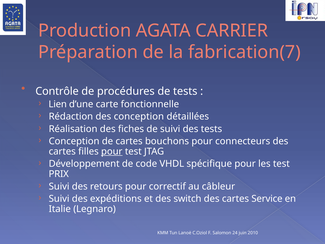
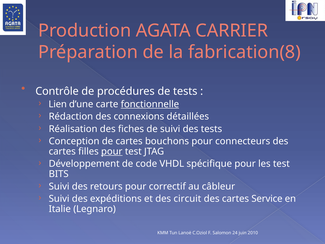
fabrication(7: fabrication(7 -> fabrication(8
fonctionnelle underline: none -> present
des conception: conception -> connexions
PRIX: PRIX -> BITS
switch: switch -> circuit
